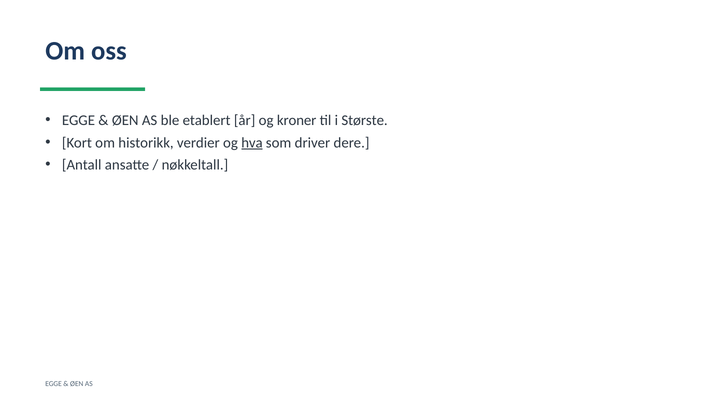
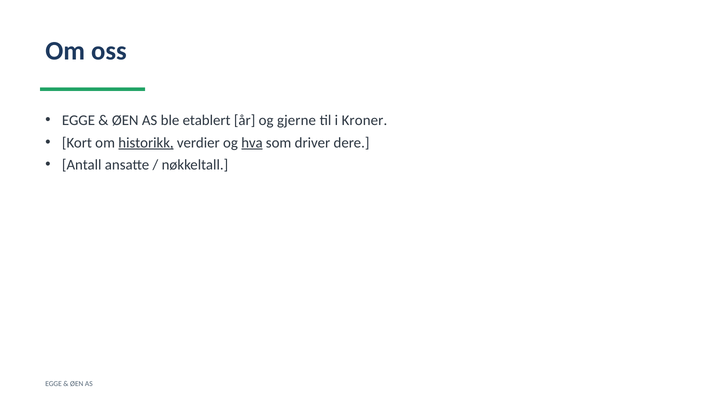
kroner: kroner -> gjerne
Største: Største -> Kroner
historikk underline: none -> present
